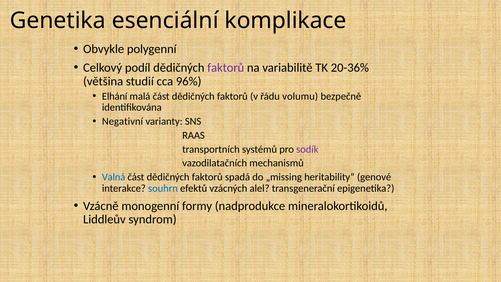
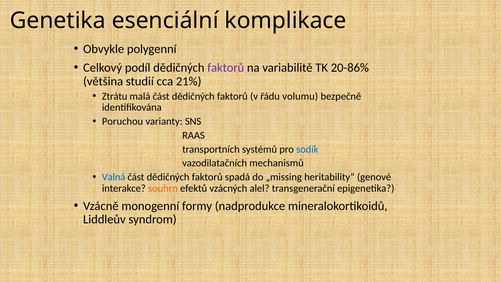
20-36%: 20-36% -> 20-86%
96%: 96% -> 21%
Elhání: Elhání -> Ztrátu
Negativní: Negativní -> Poruchou
sodík colour: purple -> blue
souhrn colour: blue -> orange
